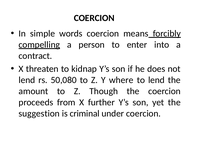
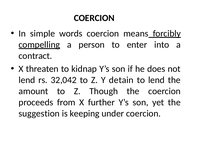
50,080: 50,080 -> 32,042
where: where -> detain
criminal: criminal -> keeping
